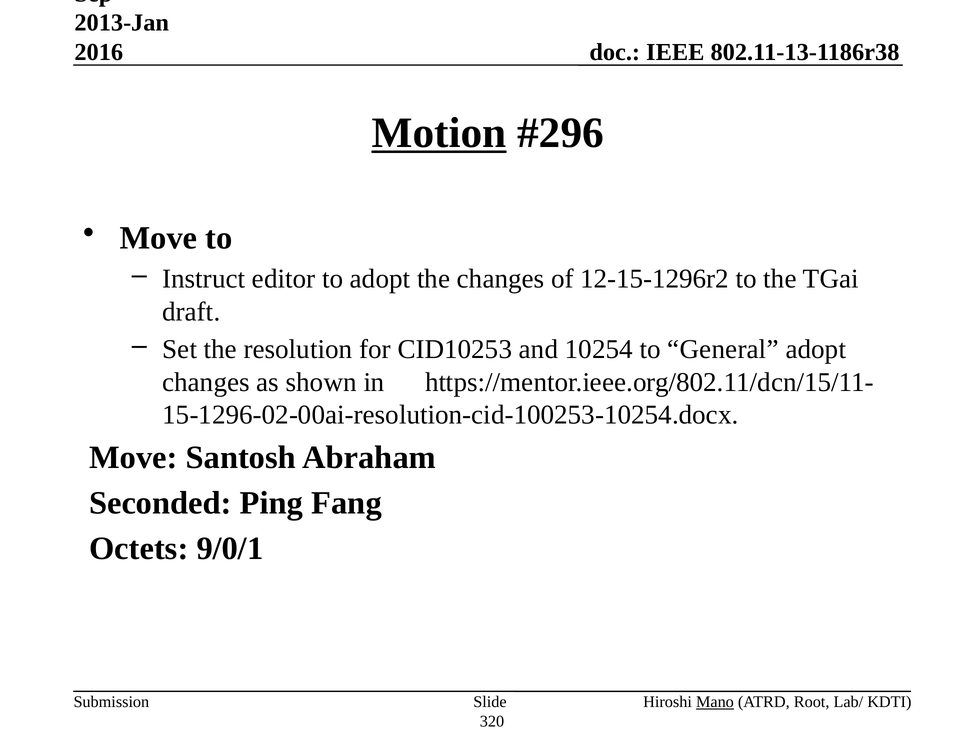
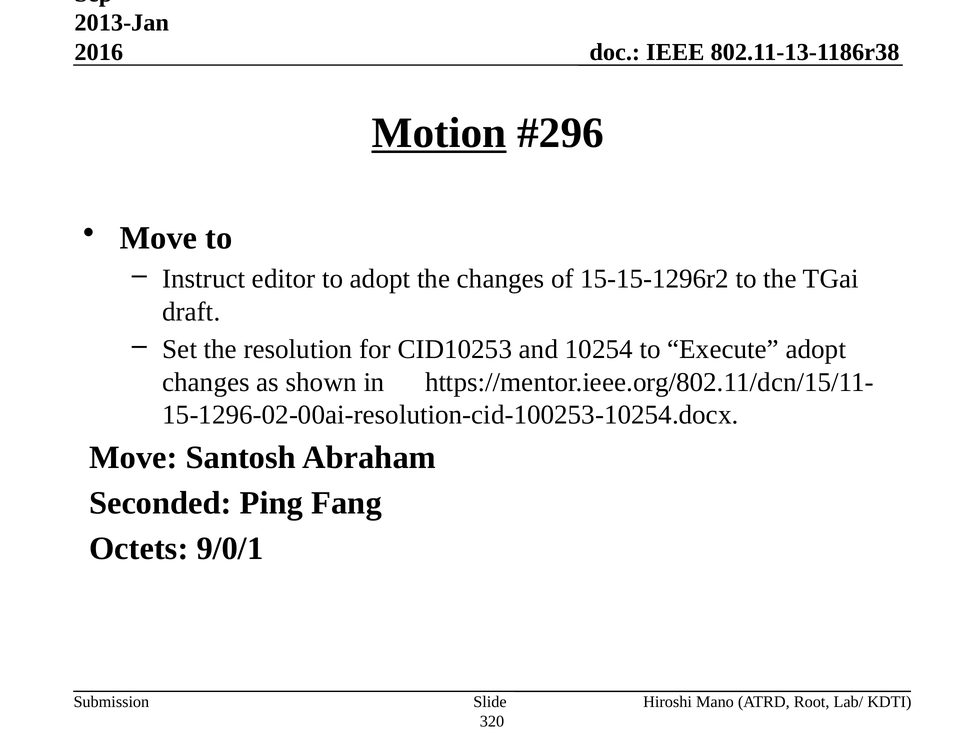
12-15-1296r2: 12-15-1296r2 -> 15-15-1296r2
General: General -> Execute
Mano underline: present -> none
